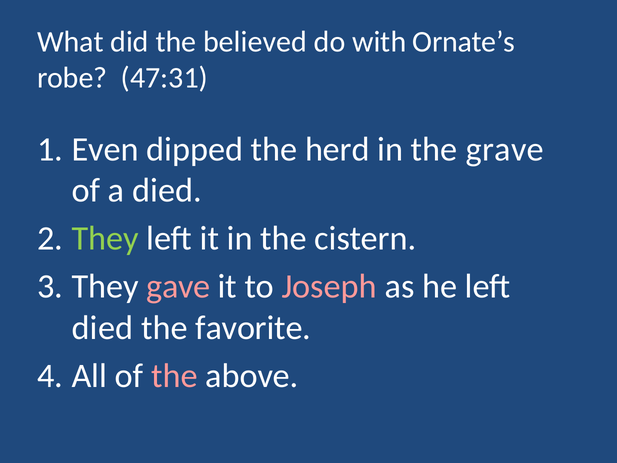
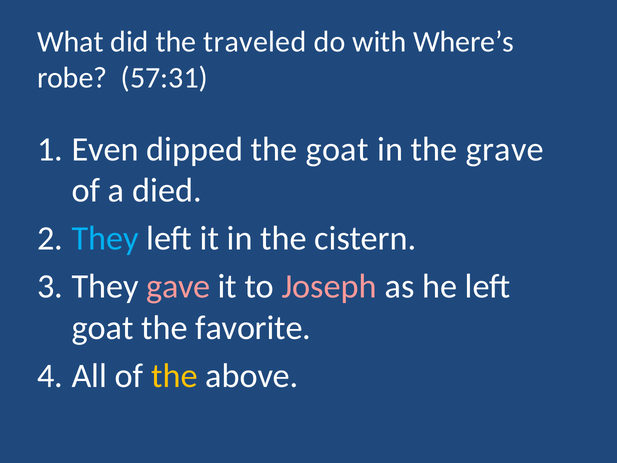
believed: believed -> traveled
Ornate’s: Ornate’s -> Where’s
47:31: 47:31 -> 57:31
the herd: herd -> goat
They at (105, 238) colour: light green -> light blue
died at (102, 328): died -> goat
the at (174, 375) colour: pink -> yellow
